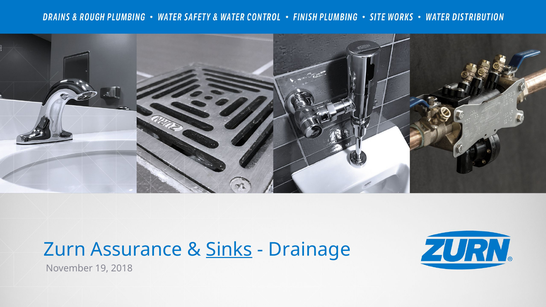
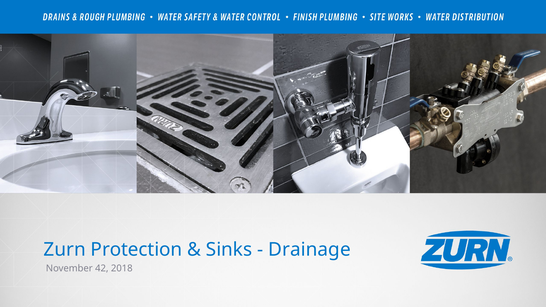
Assurance: Assurance -> Protection
Sinks underline: present -> none
19: 19 -> 42
